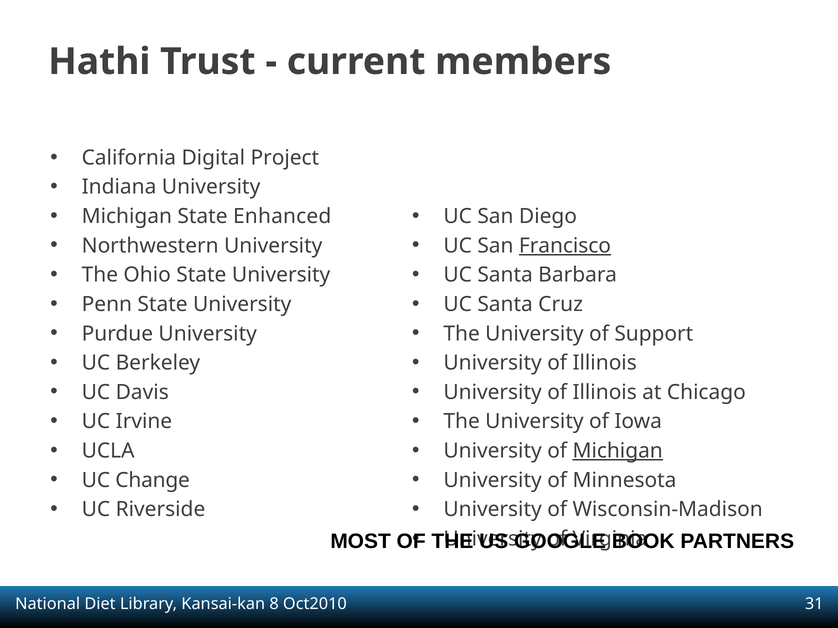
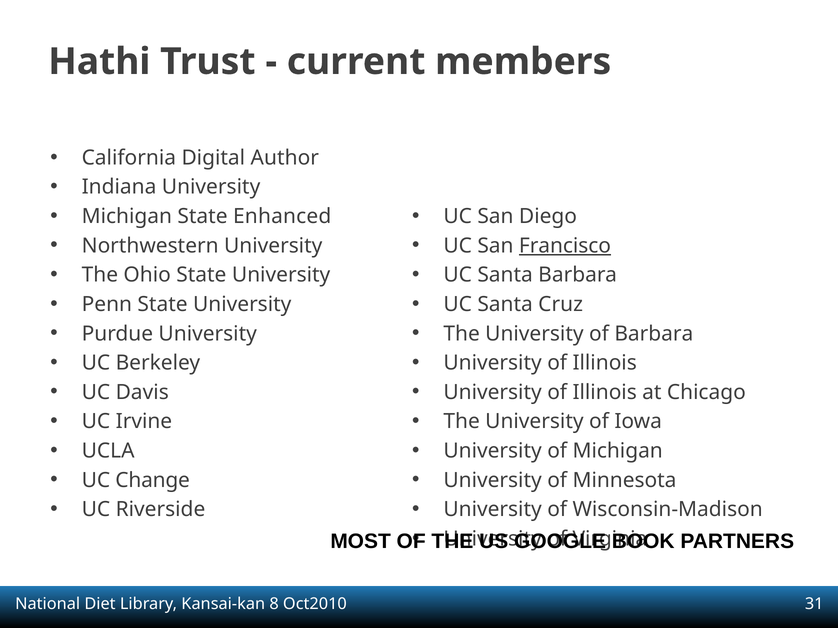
Project: Project -> Author
of Support: Support -> Barbara
Michigan at (618, 451) underline: present -> none
